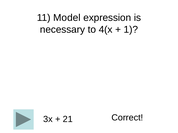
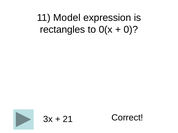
necessary: necessary -> rectangles
4(x: 4(x -> 0(x
1: 1 -> 0
